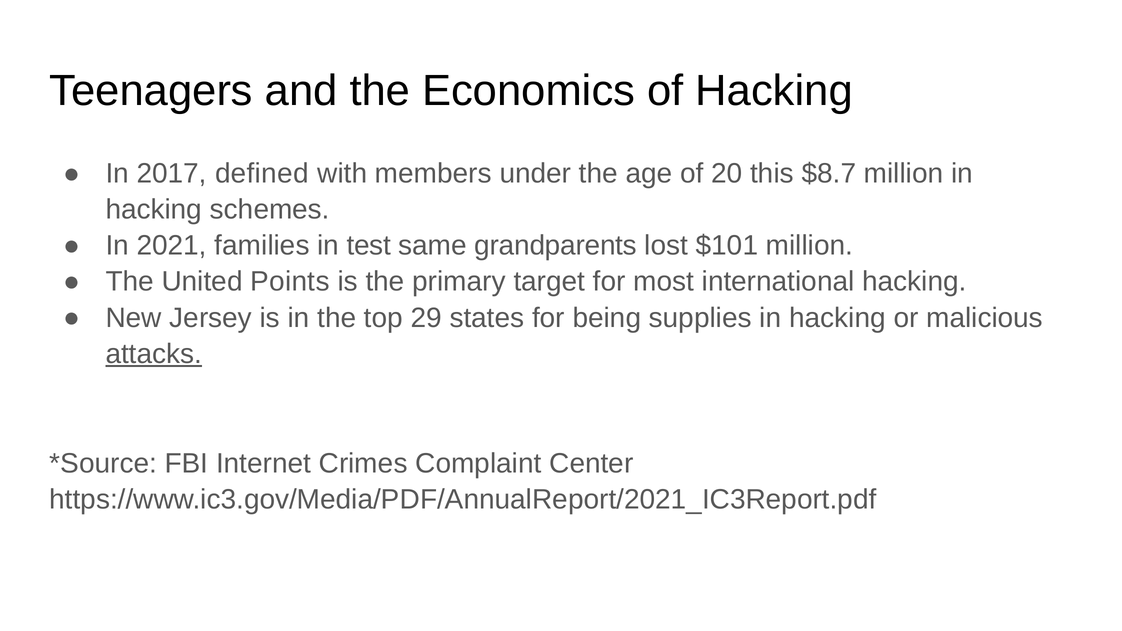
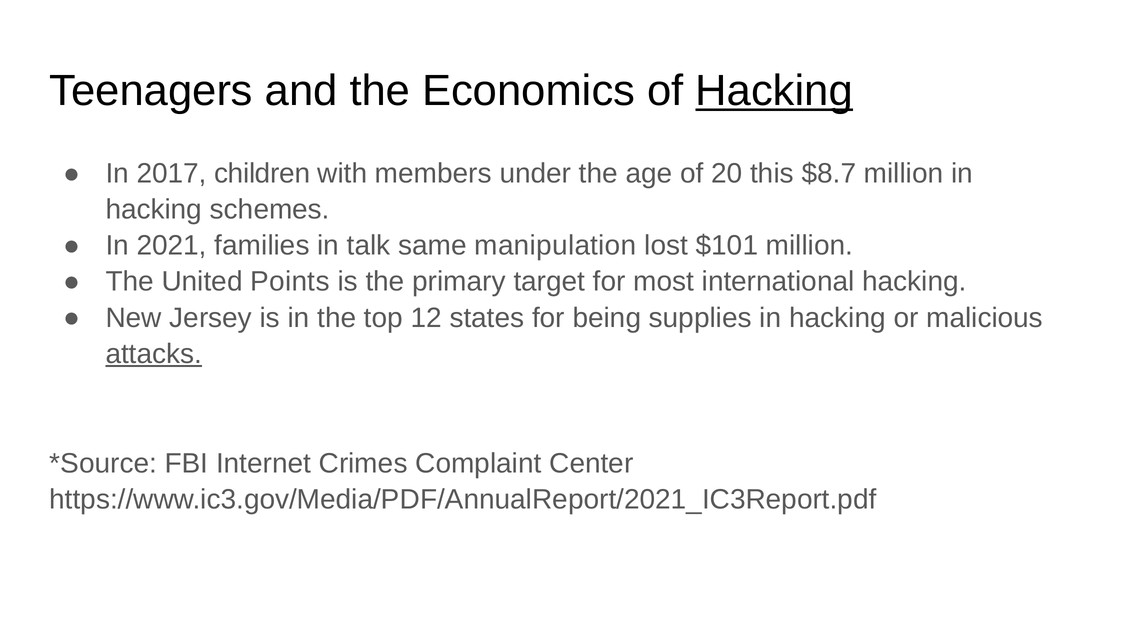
Hacking at (774, 91) underline: none -> present
defined: defined -> children
test: test -> talk
grandparents: grandparents -> manipulation
29: 29 -> 12
